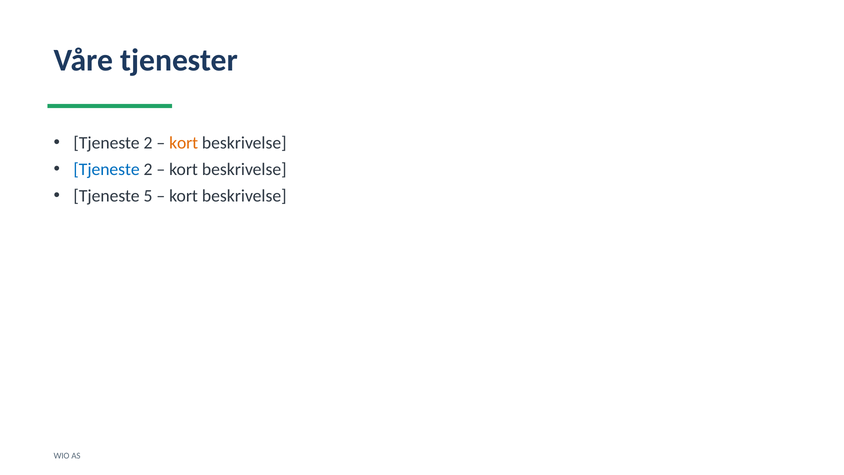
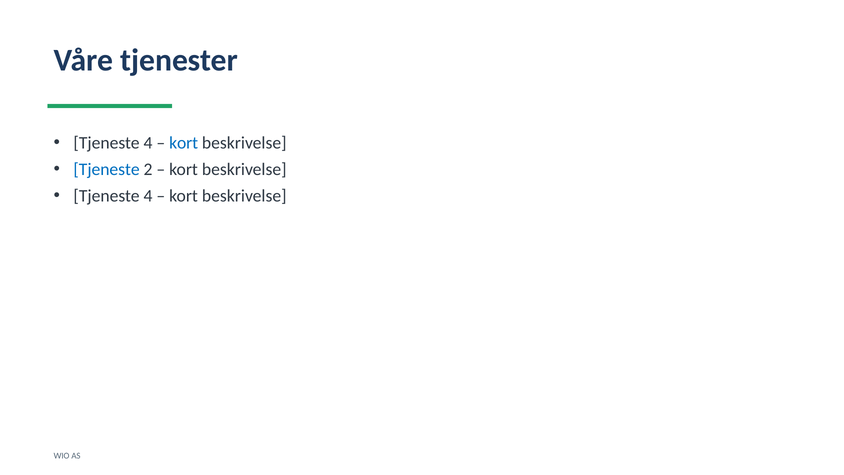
2 at (148, 143): 2 -> 4
kort at (184, 143) colour: orange -> blue
5 at (148, 196): 5 -> 4
